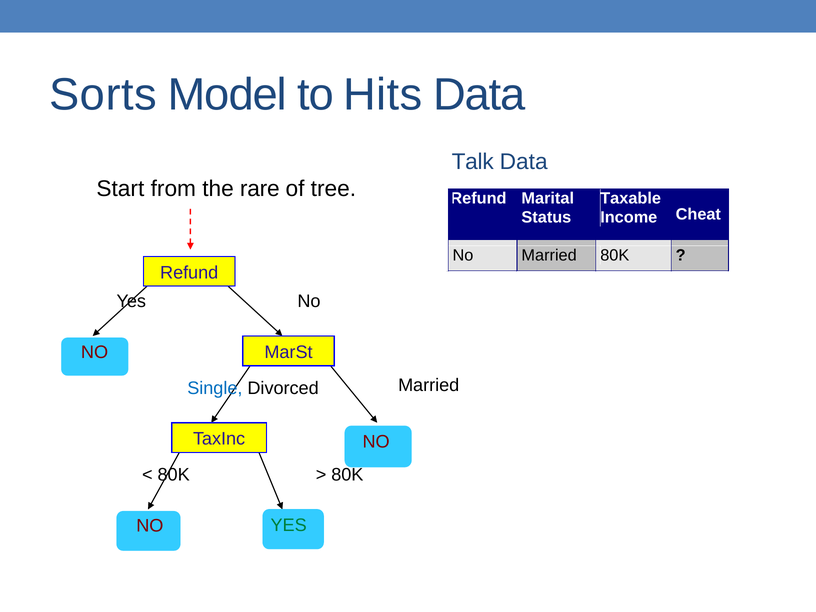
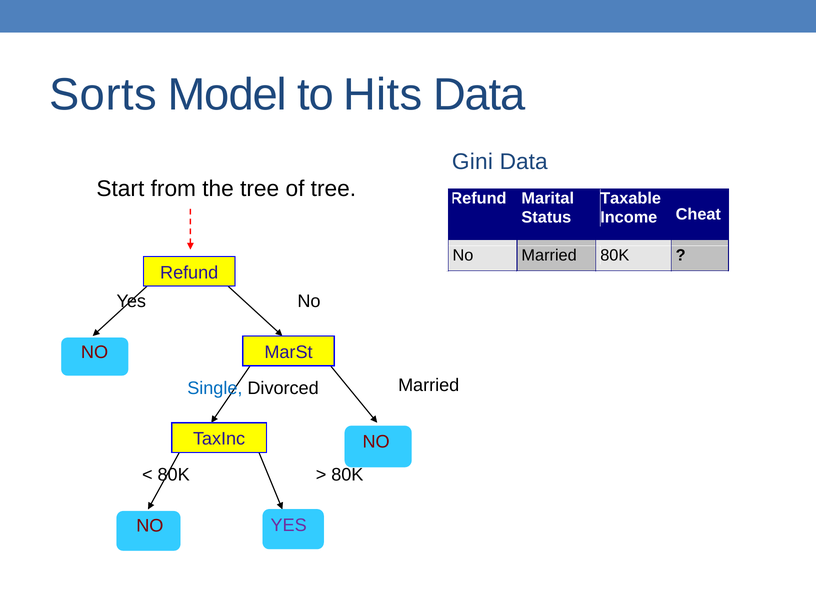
Talk: Talk -> Gini
the rare: rare -> tree
YES at (289, 525) colour: green -> purple
